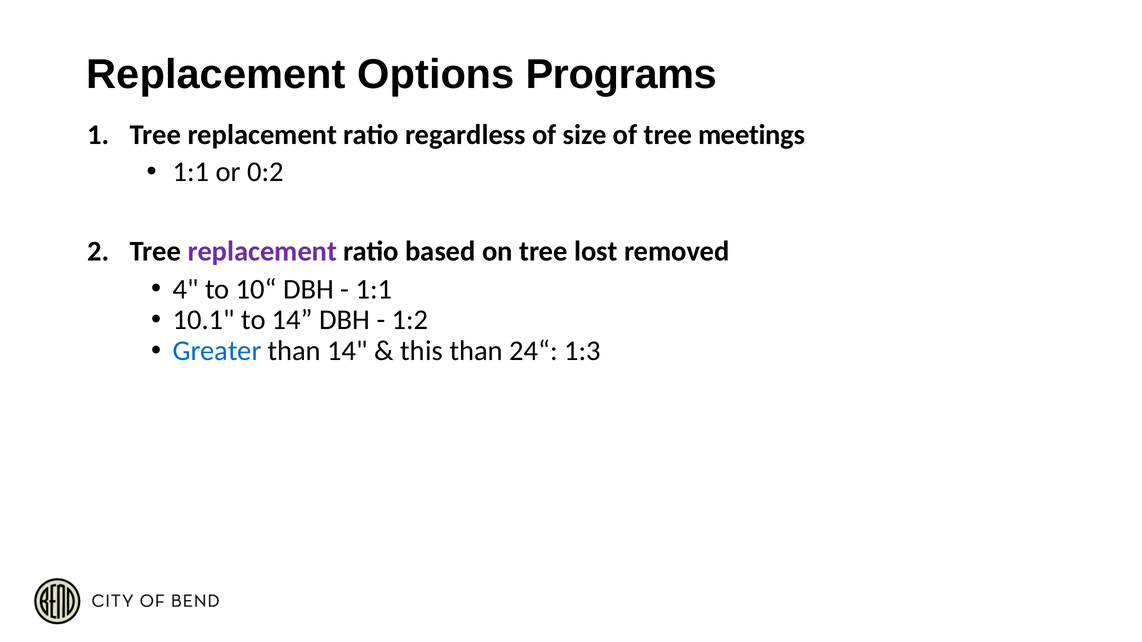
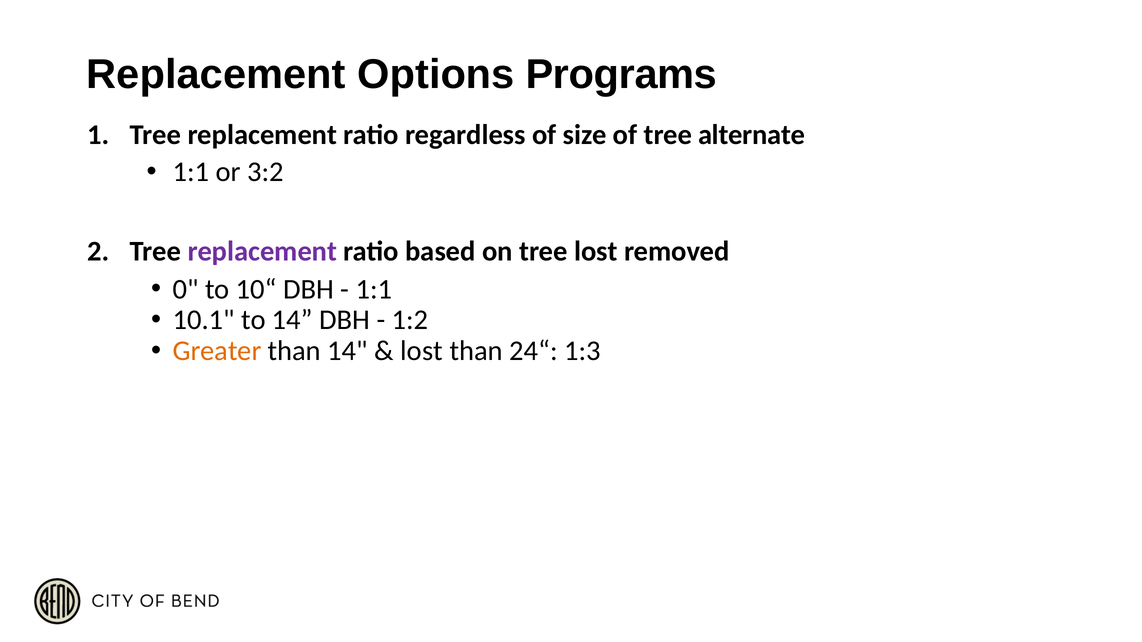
meetings: meetings -> alternate
0:2: 0:2 -> 3:2
4: 4 -> 0
Greater colour: blue -> orange
this at (421, 351): this -> lost
